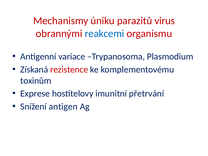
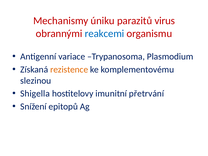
rezistence colour: red -> orange
toxinům: toxinům -> slezinou
Exprese: Exprese -> Shigella
antigen: antigen -> epitopů
